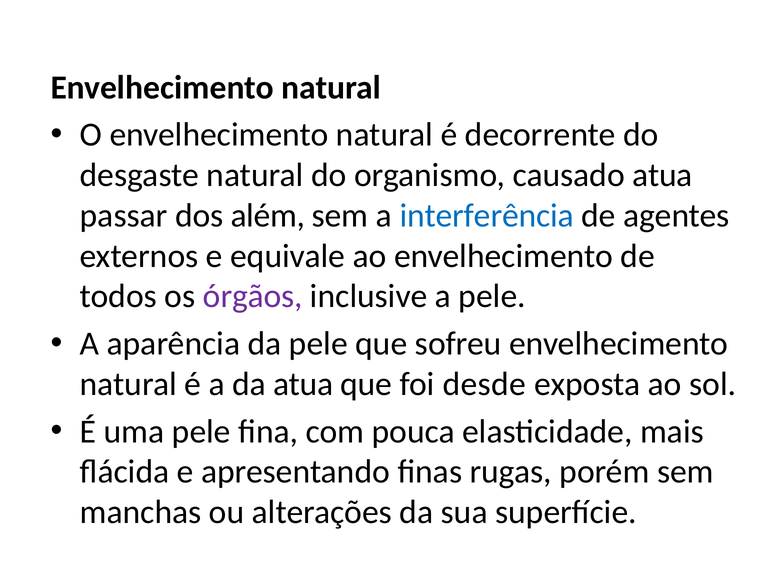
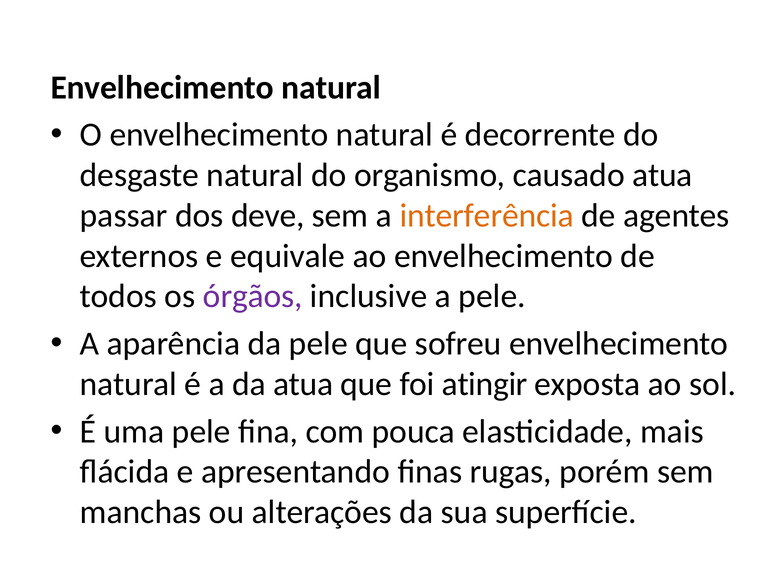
além: além -> deve
interferência colour: blue -> orange
desde: desde -> atingir
